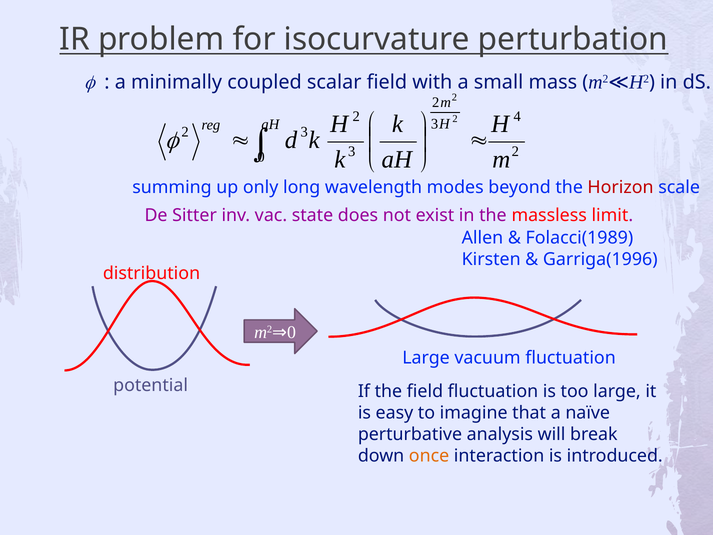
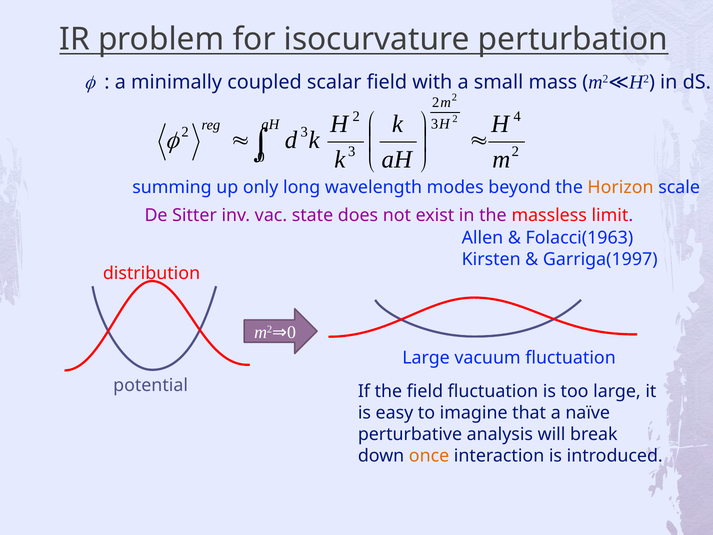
Horizon colour: red -> orange
Folacci(1989: Folacci(1989 -> Folacci(1963
Garriga(1996: Garriga(1996 -> Garriga(1997
